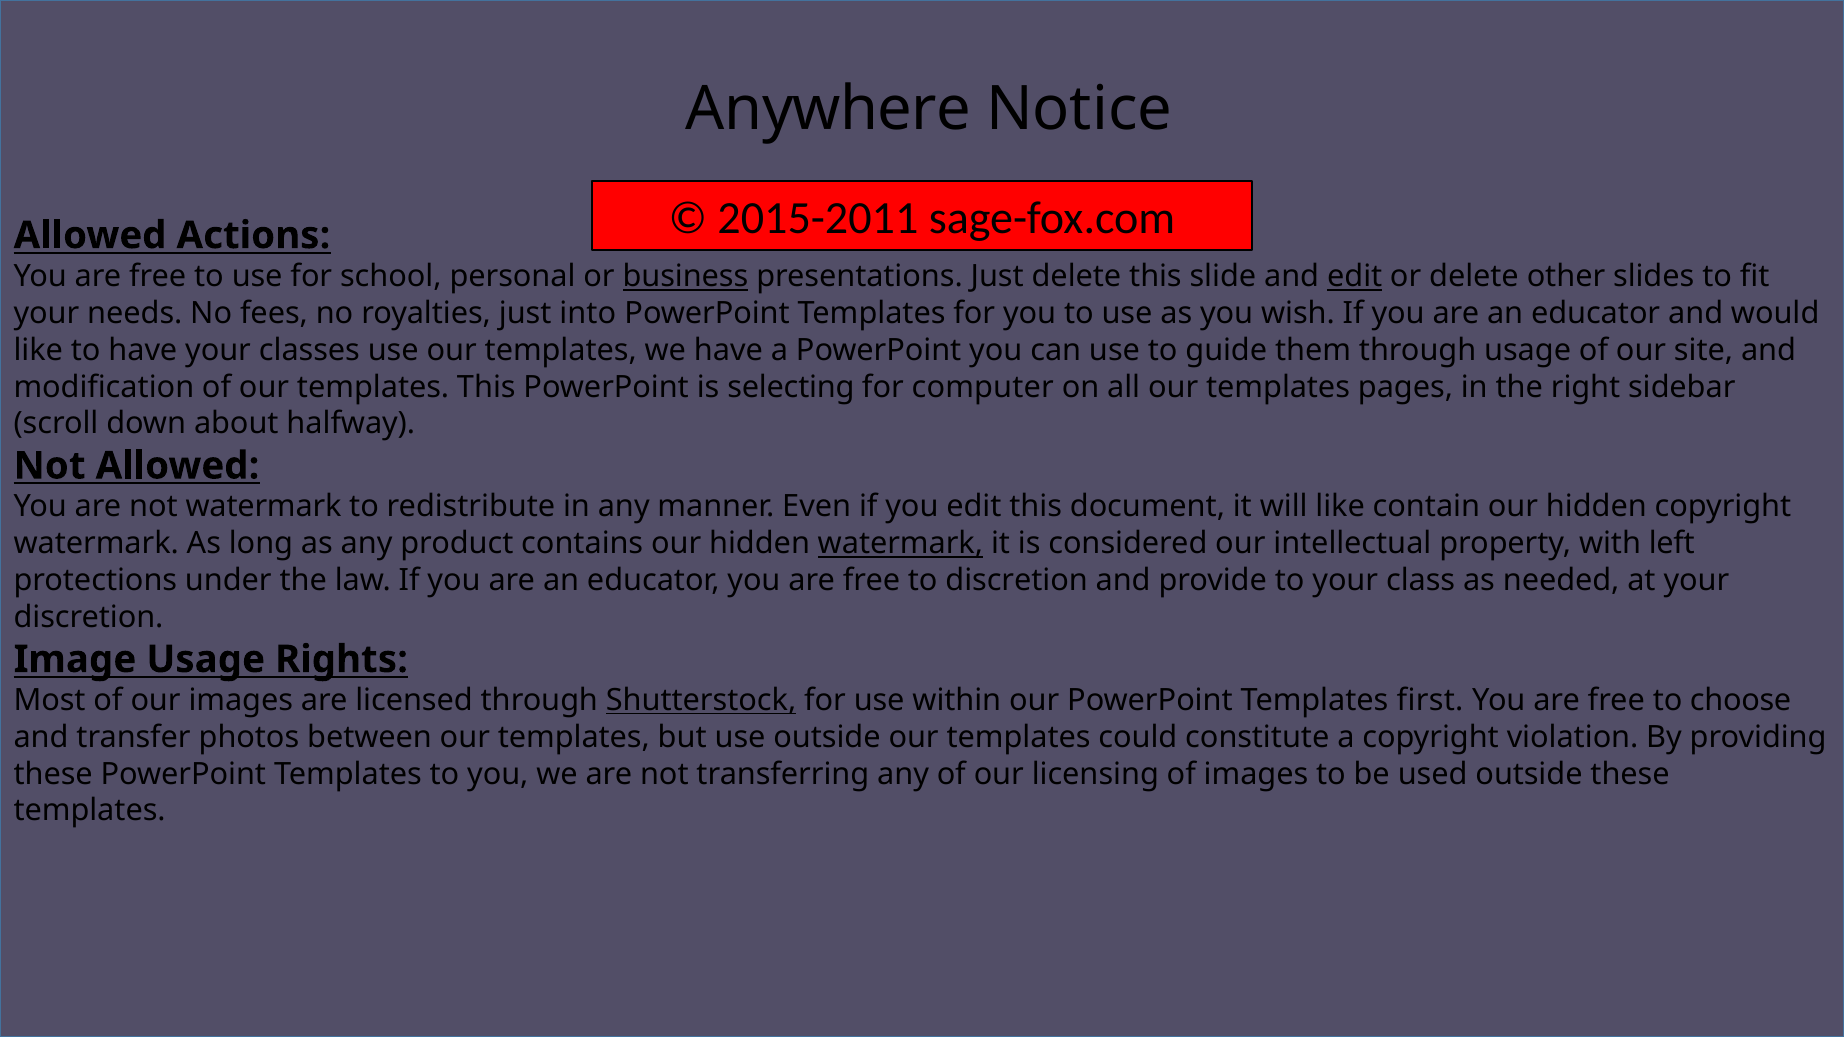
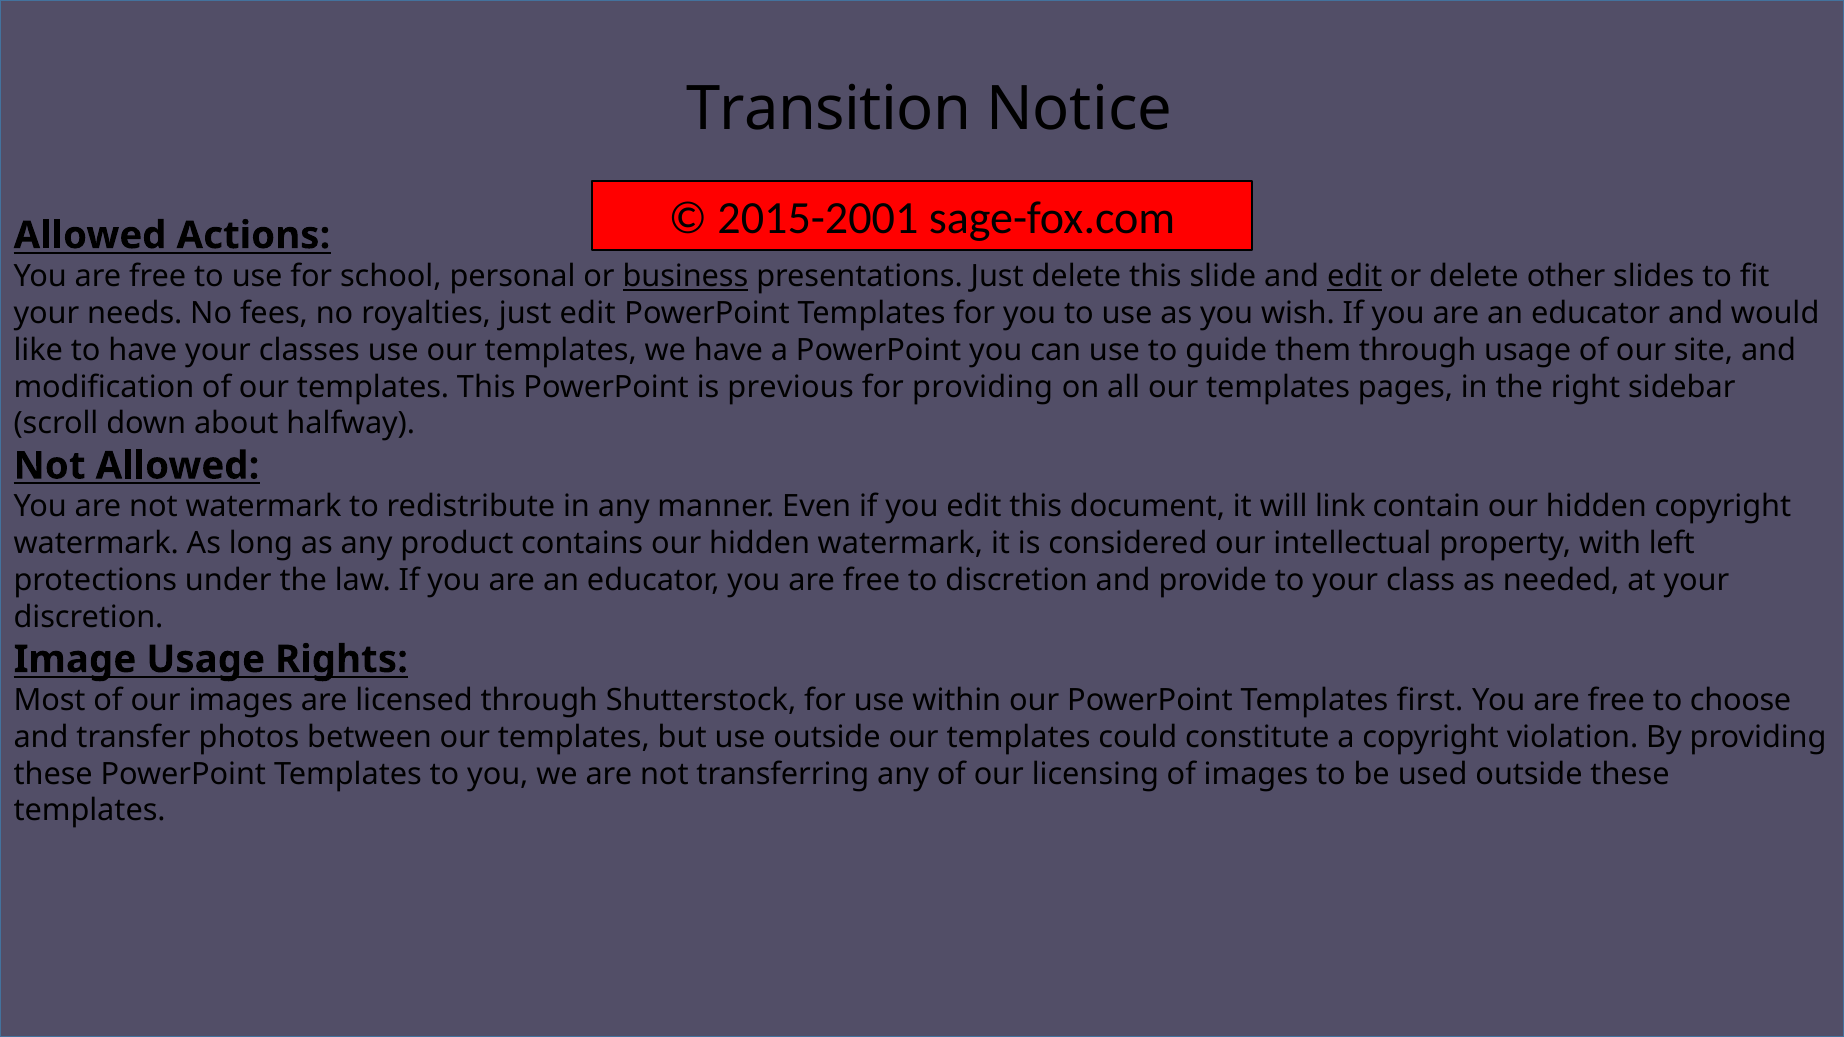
Anywhere: Anywhere -> Transition
2015-2011: 2015-2011 -> 2015-2001
just into: into -> edit
selecting: selecting -> previous
for computer: computer -> providing
will like: like -> link
watermark at (900, 544) underline: present -> none
Shutterstock underline: present -> none
